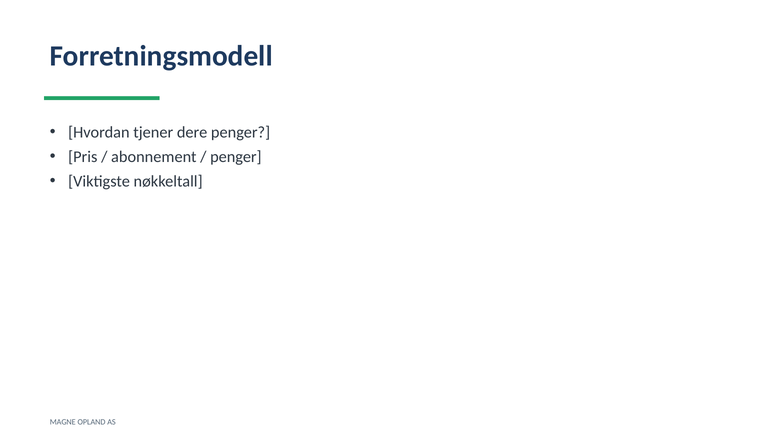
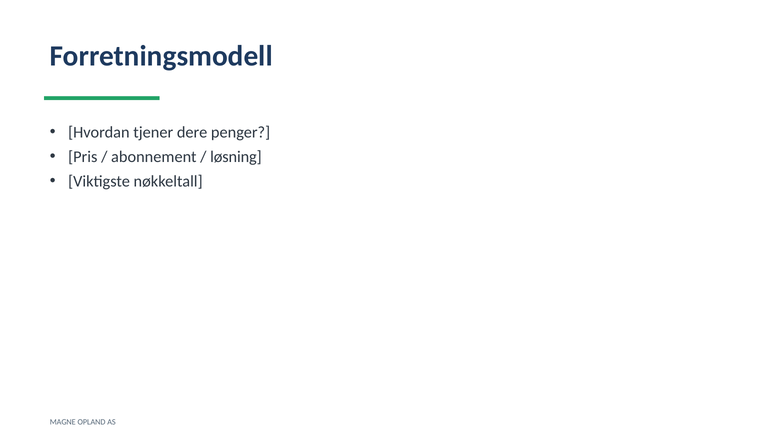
penger at (236, 157): penger -> løsning
